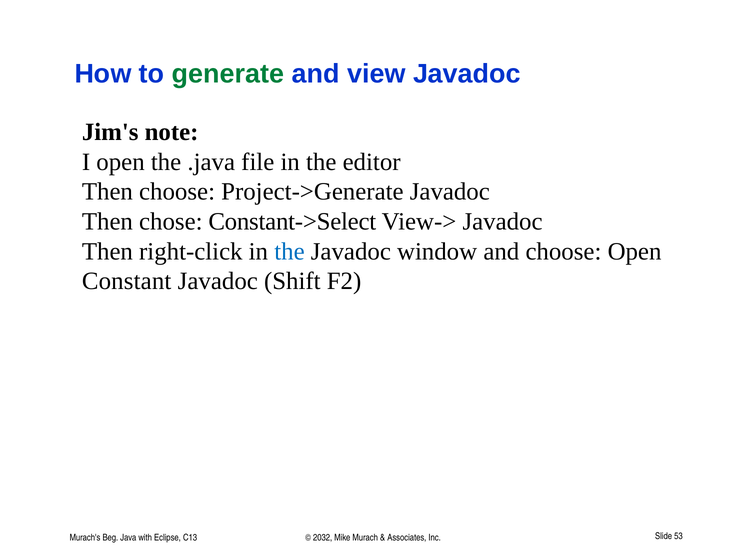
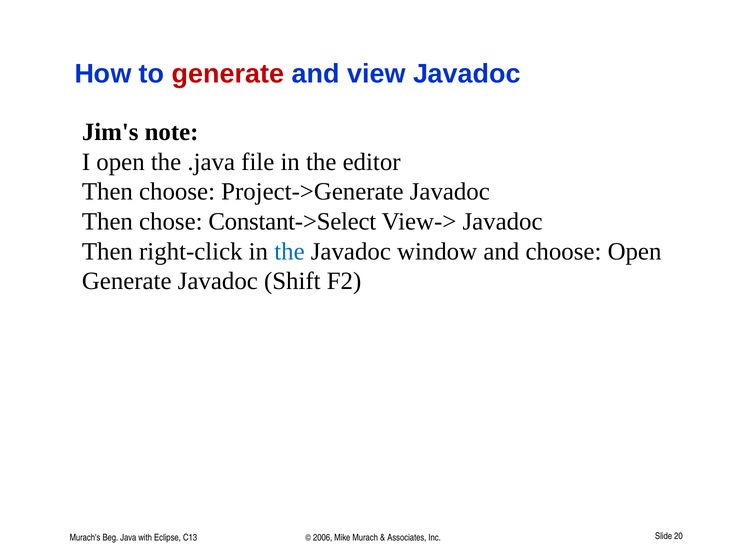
generate at (228, 74) colour: green -> red
Constant at (127, 281): Constant -> Generate
2032: 2032 -> 2006
53: 53 -> 20
